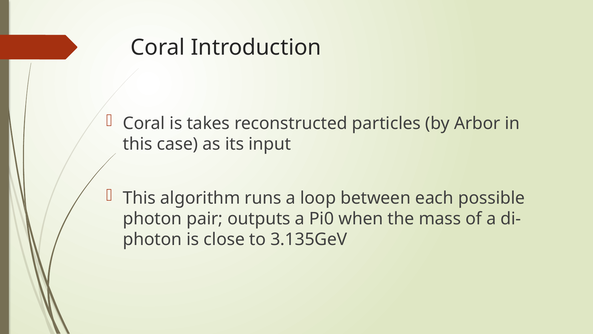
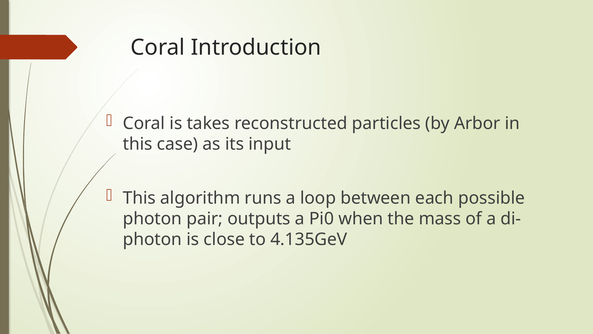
3.135GeV: 3.135GeV -> 4.135GeV
